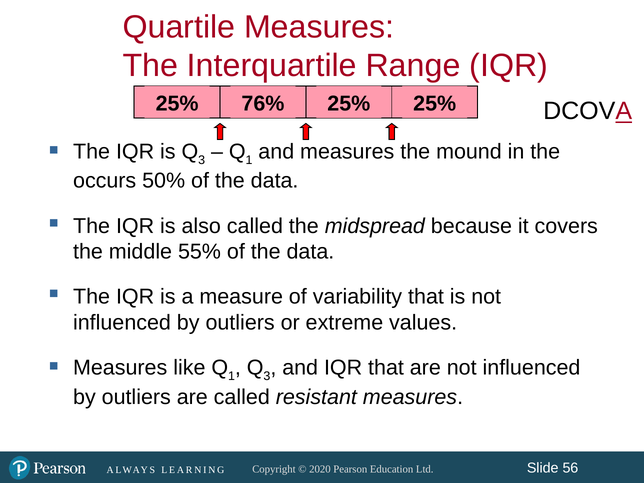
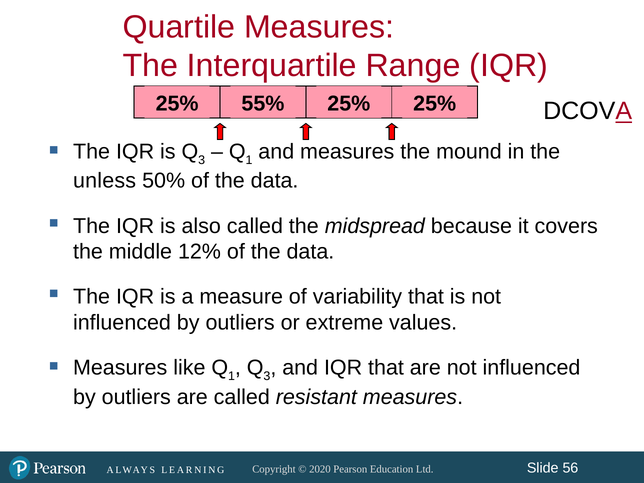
76%: 76% -> 55%
occurs: occurs -> unless
55%: 55% -> 12%
